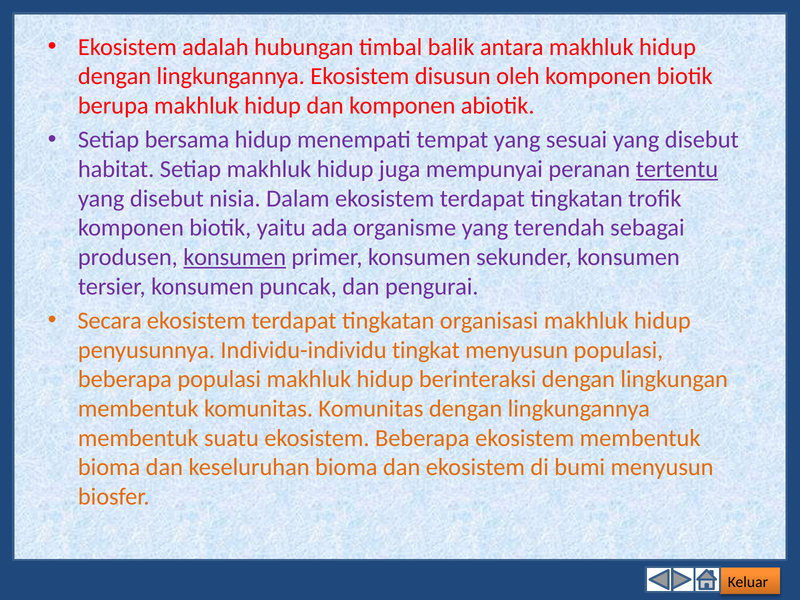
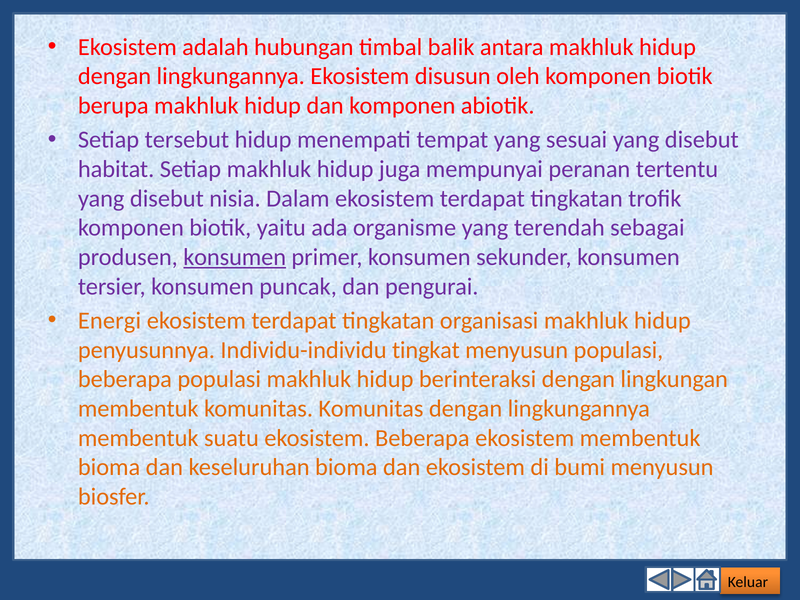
bersama: bersama -> tersebut
tertentu underline: present -> none
Secara: Secara -> Energi
